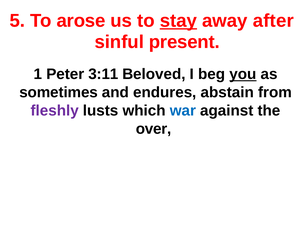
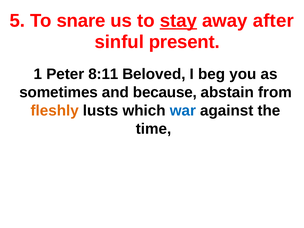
arose: arose -> snare
3:11: 3:11 -> 8:11
you underline: present -> none
endures: endures -> because
fleshly colour: purple -> orange
over: over -> time
